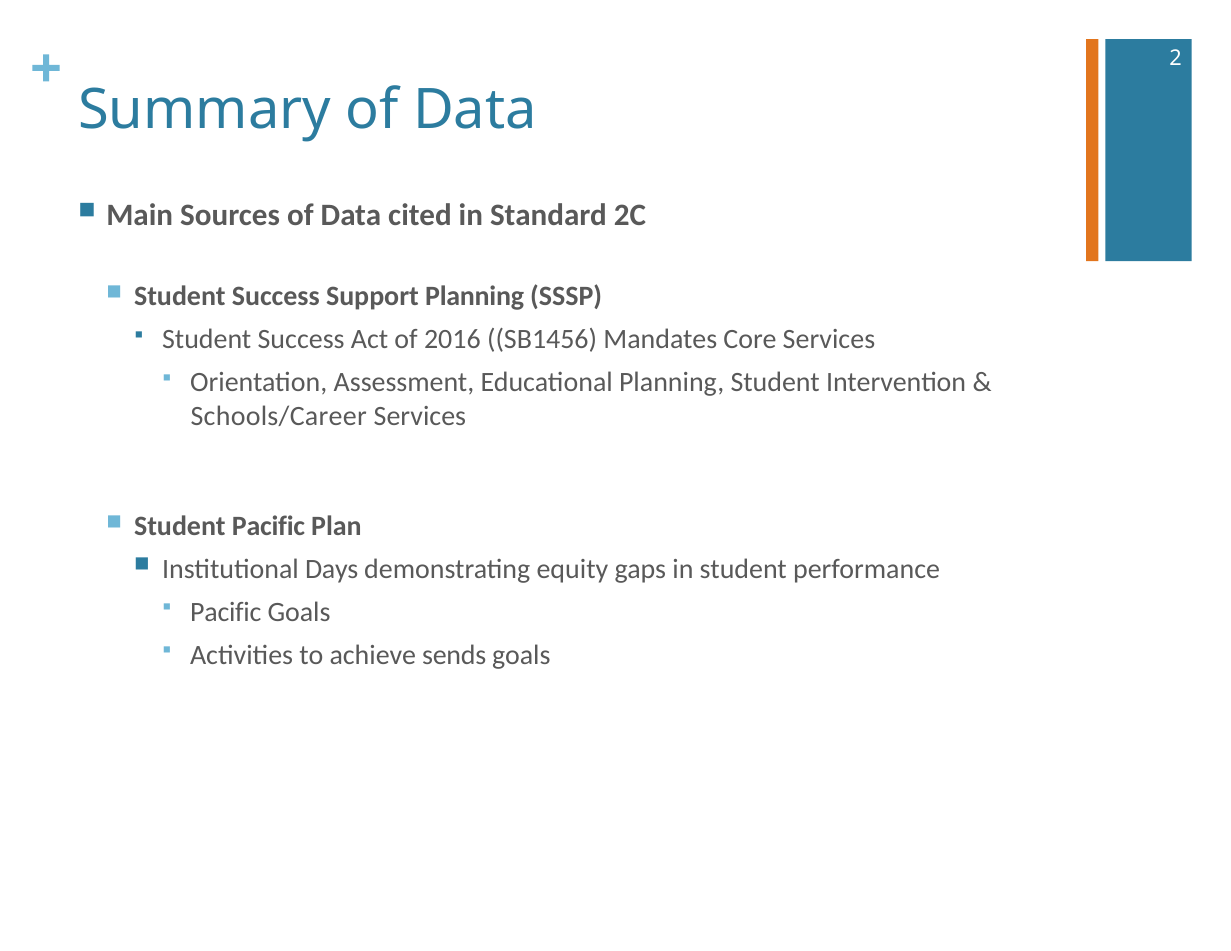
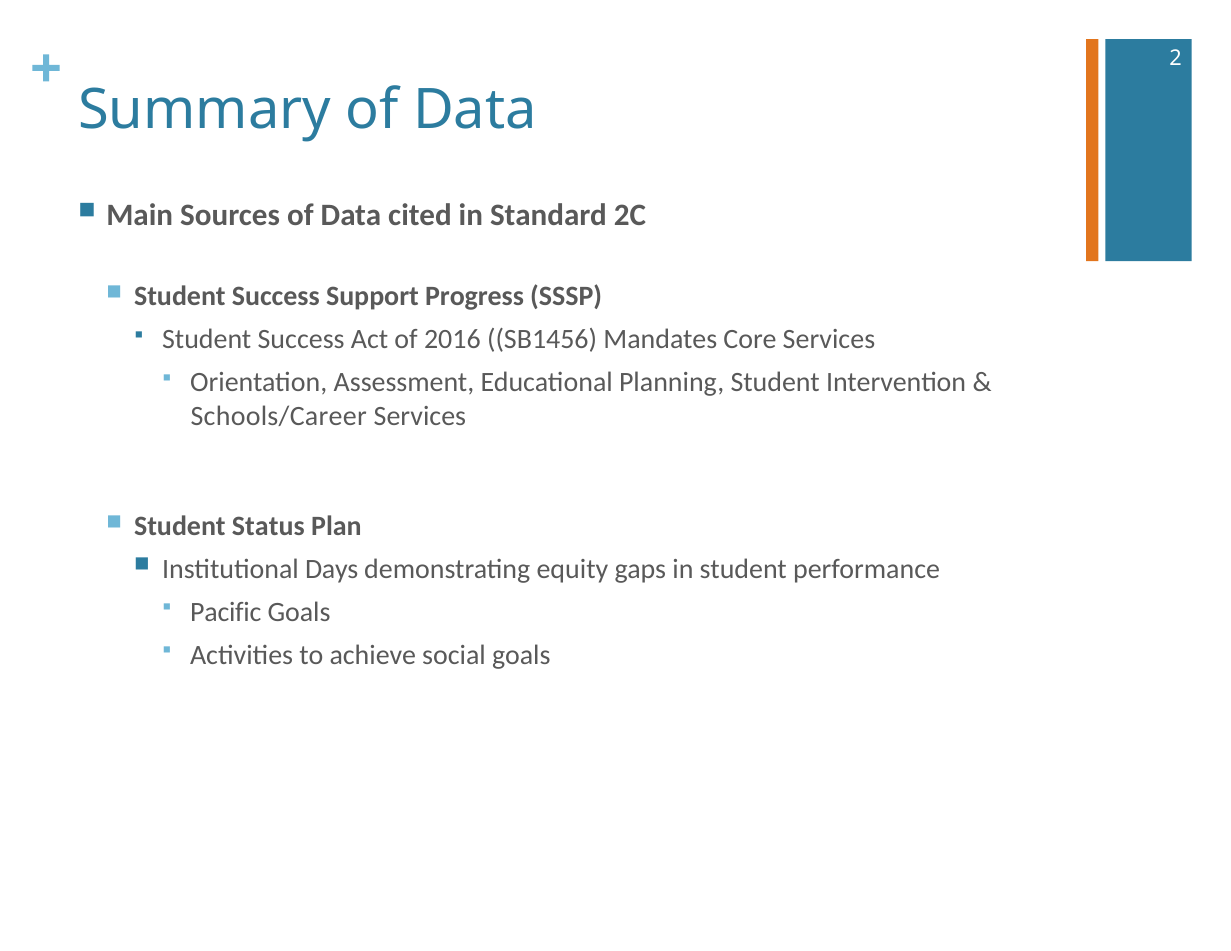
Support Planning: Planning -> Progress
Student Pacific: Pacific -> Status
sends: sends -> social
